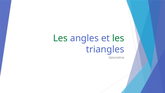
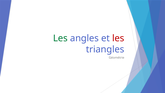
les at (118, 38) colour: green -> red
